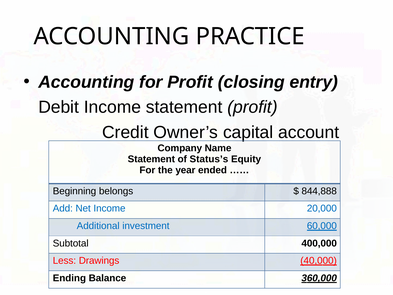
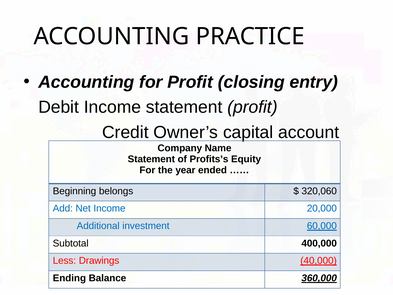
Status’s: Status’s -> Profits’s
844,888: 844,888 -> 320,060
